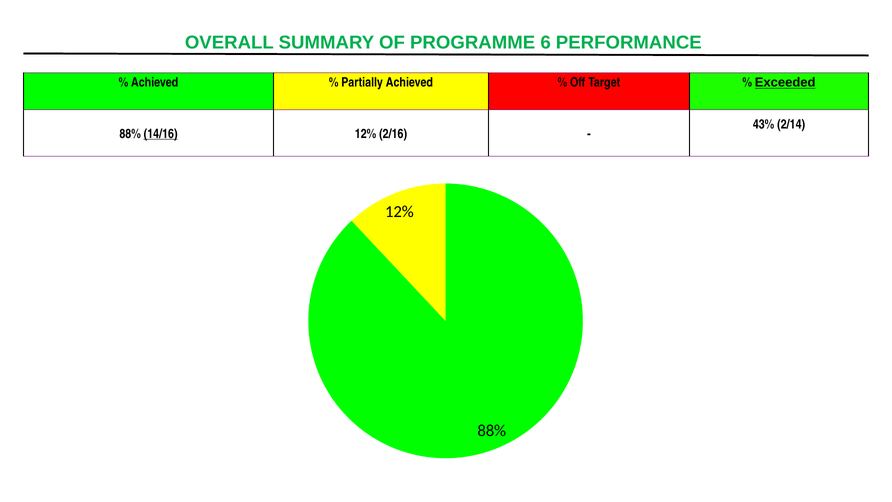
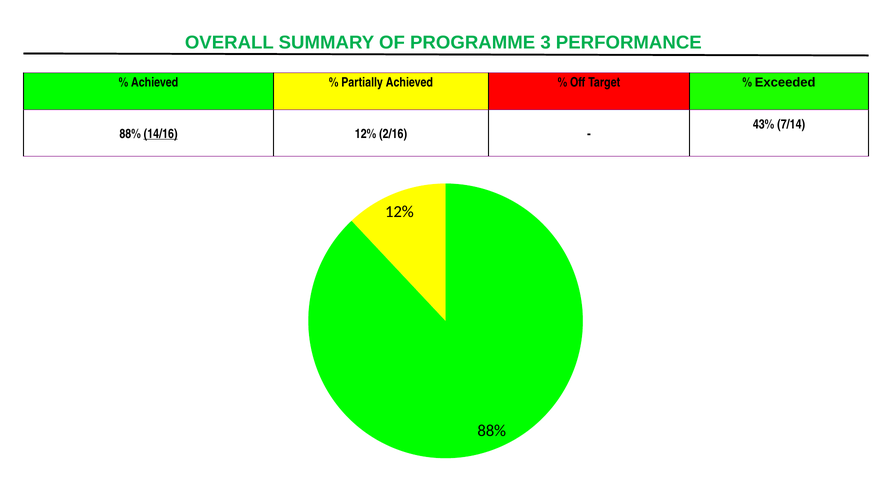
6: 6 -> 3
Exceeded underline: present -> none
2/14: 2/14 -> 7/14
